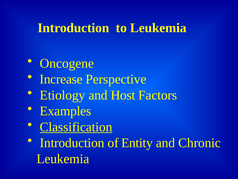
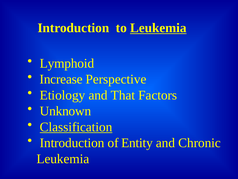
Leukemia at (158, 28) underline: none -> present
Oncogene: Oncogene -> Lymphoid
Host: Host -> That
Examples: Examples -> Unknown
